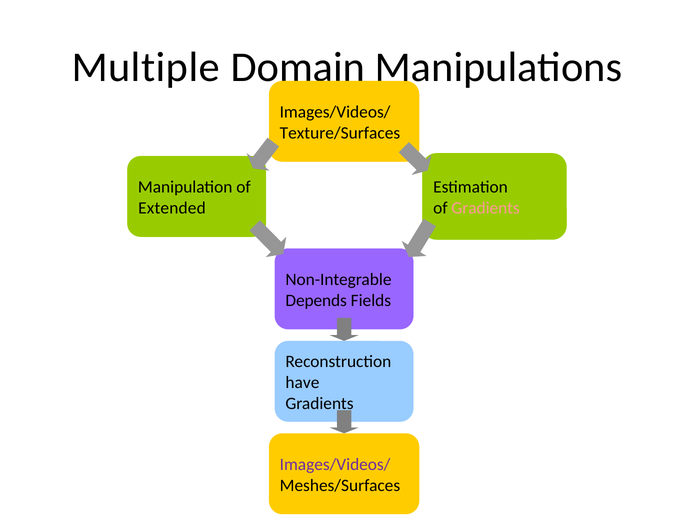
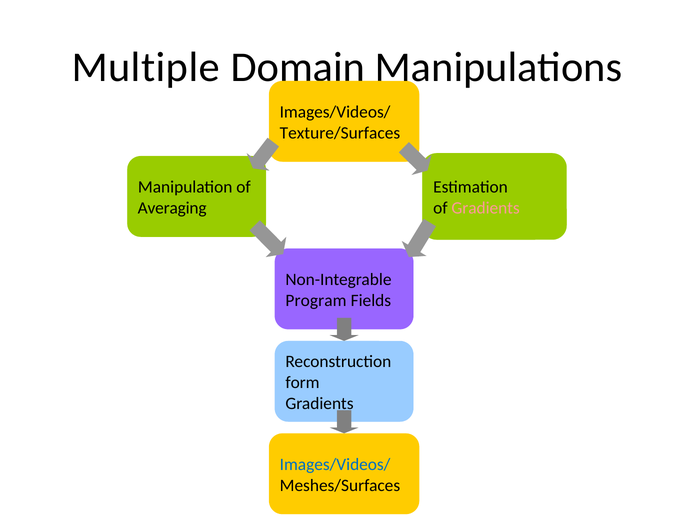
Extended: Extended -> Averaging
Depends: Depends -> Program
have: have -> form
Images/Videos/ at (335, 465) colour: purple -> blue
